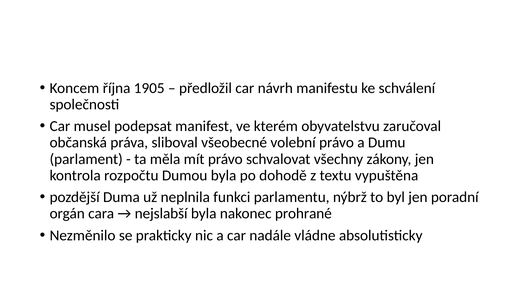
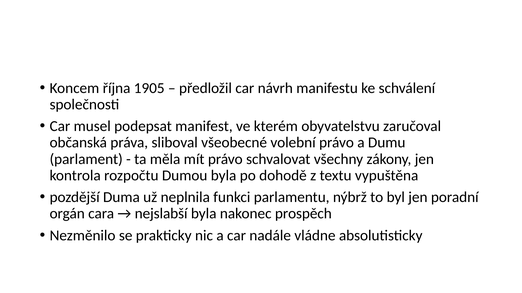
prohrané: prohrané -> prospěch
